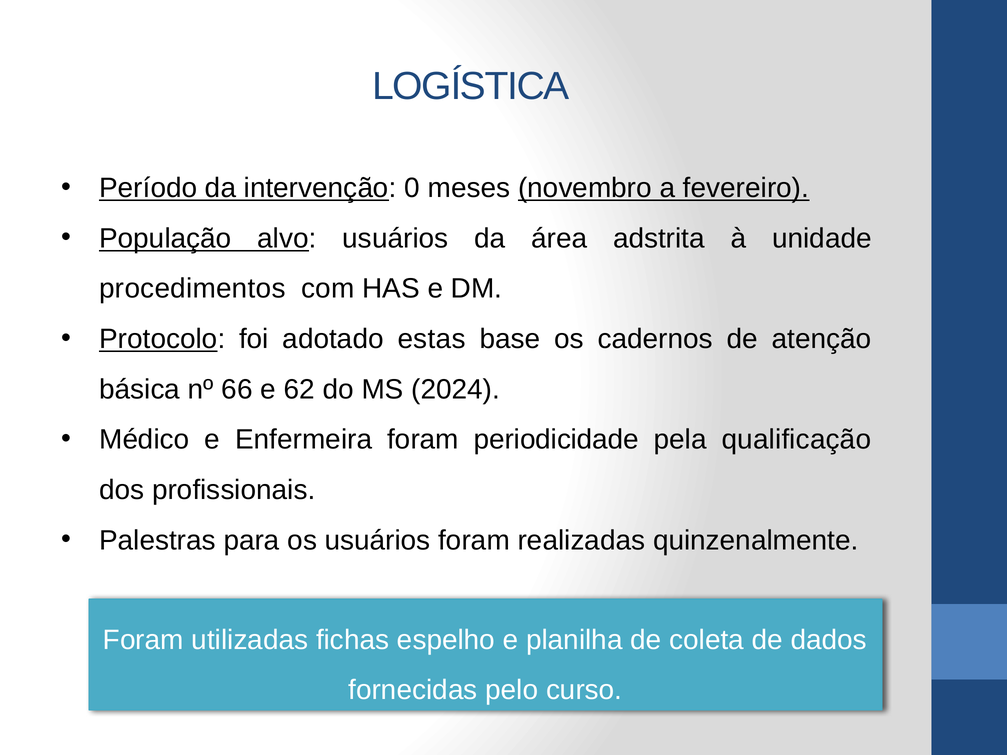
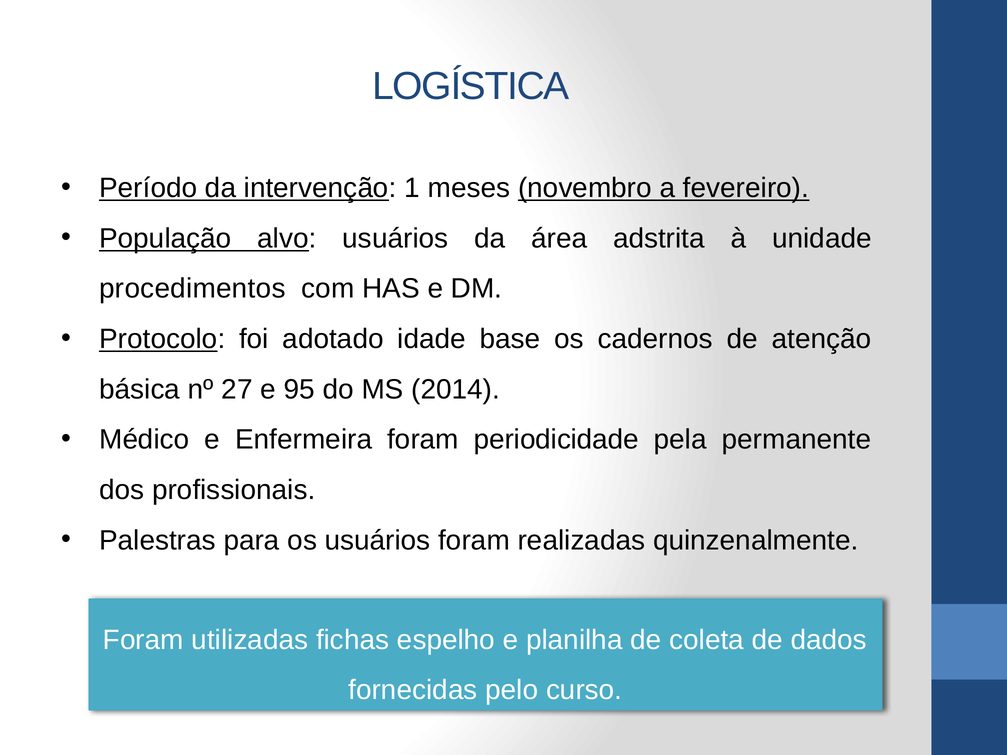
0: 0 -> 1
estas: estas -> idade
66: 66 -> 27
62: 62 -> 95
2024: 2024 -> 2014
qualificação: qualificação -> permanente
